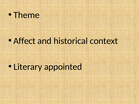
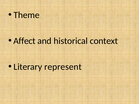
appointed: appointed -> represent
